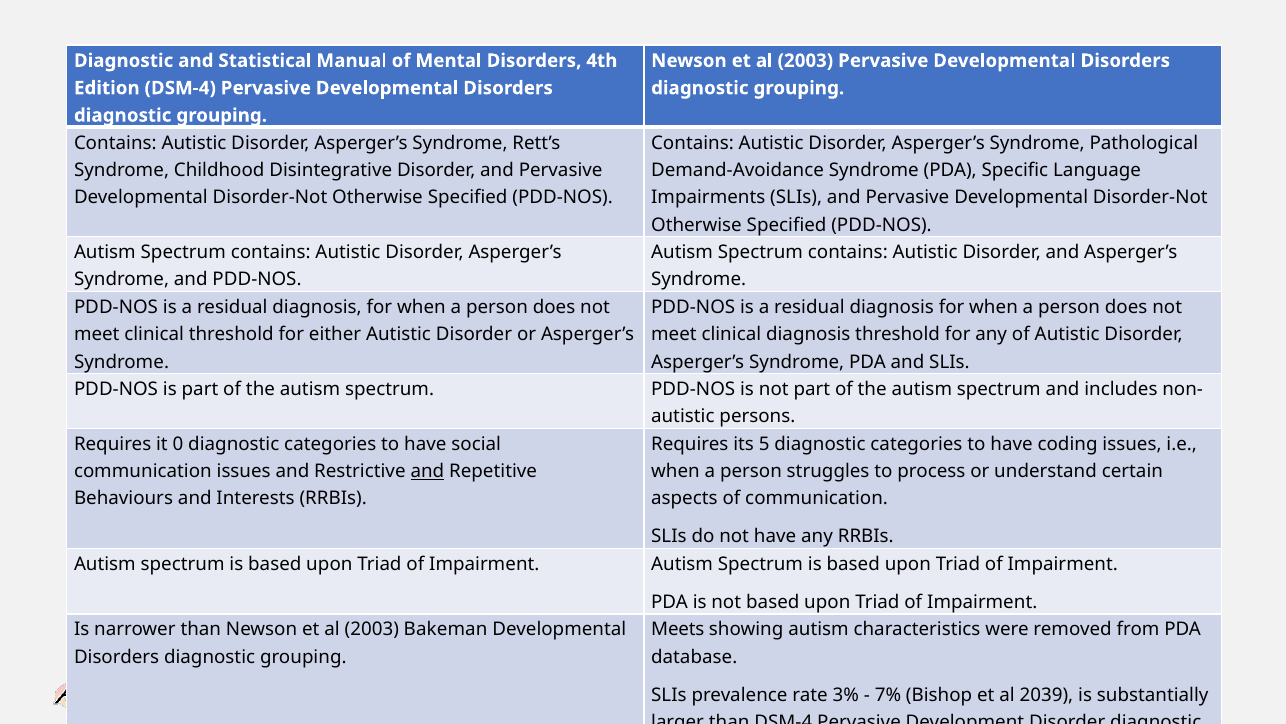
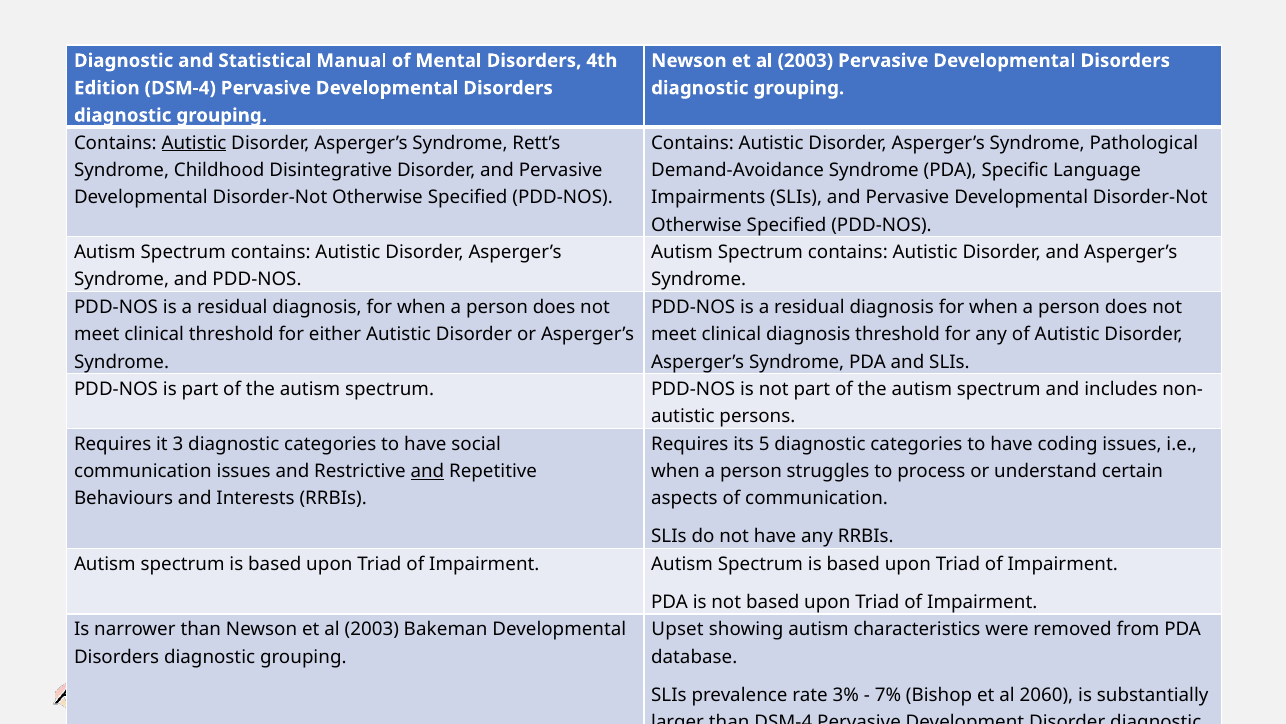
Autistic at (194, 143) underline: none -> present
0: 0 -> 3
Meets: Meets -> Upset
2039: 2039 -> 2060
